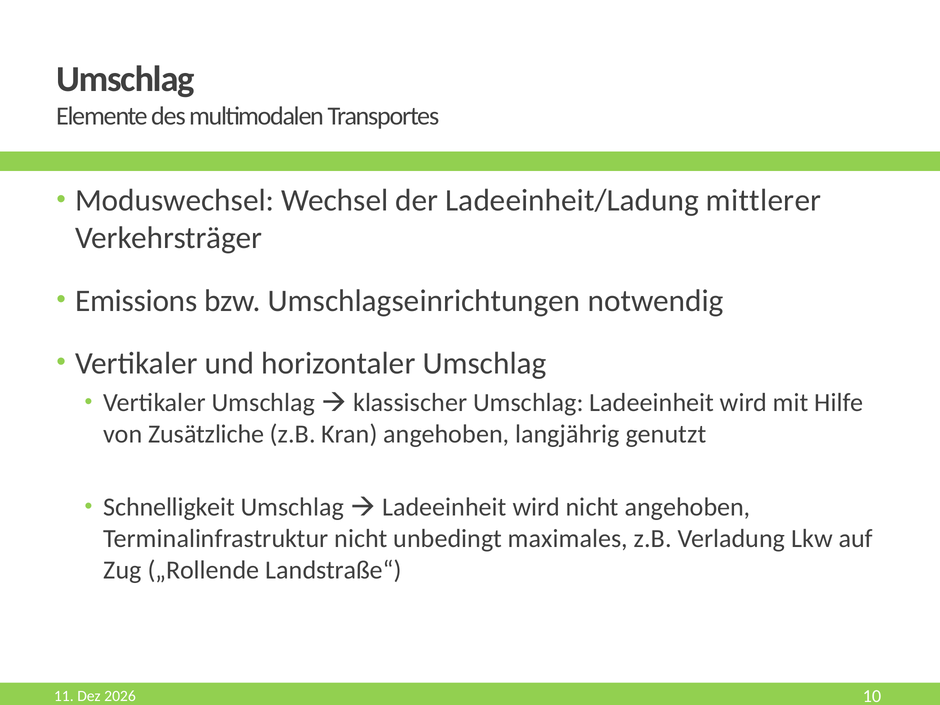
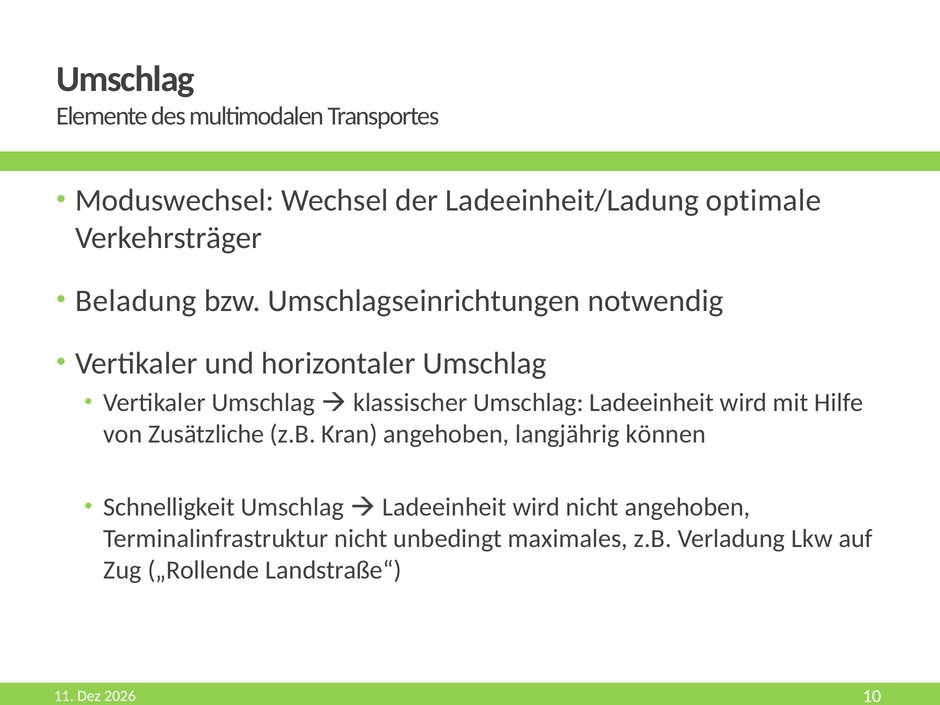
mittlerer: mittlerer -> optimale
Emissions: Emissions -> Beladung
genutzt: genutzt -> können
